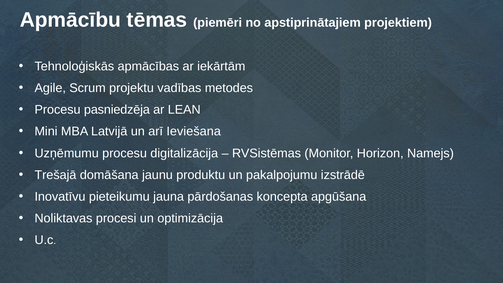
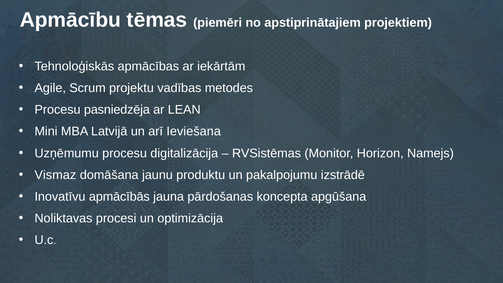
Trešajā: Trešajā -> Vismaz
pieteikumu: pieteikumu -> apmācībās
